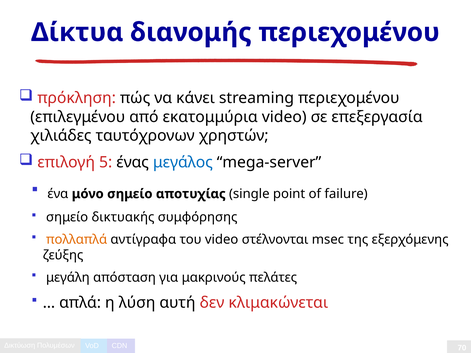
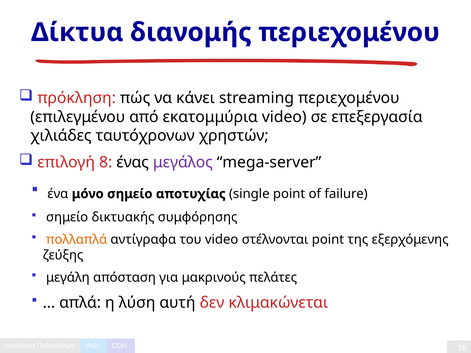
5: 5 -> 8
μεγάλος colour: blue -> purple
στέλνονται msec: msec -> point
